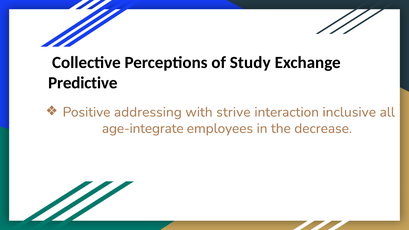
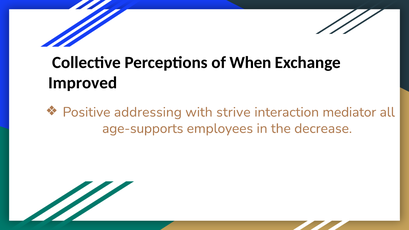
Study: Study -> When
Predictive: Predictive -> Improved
inclusive: inclusive -> mediator
age-integrate: age-integrate -> age-supports
